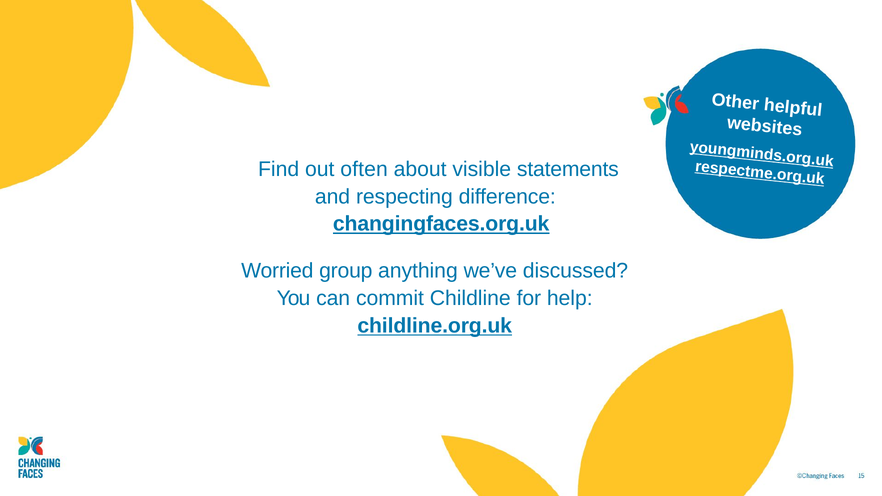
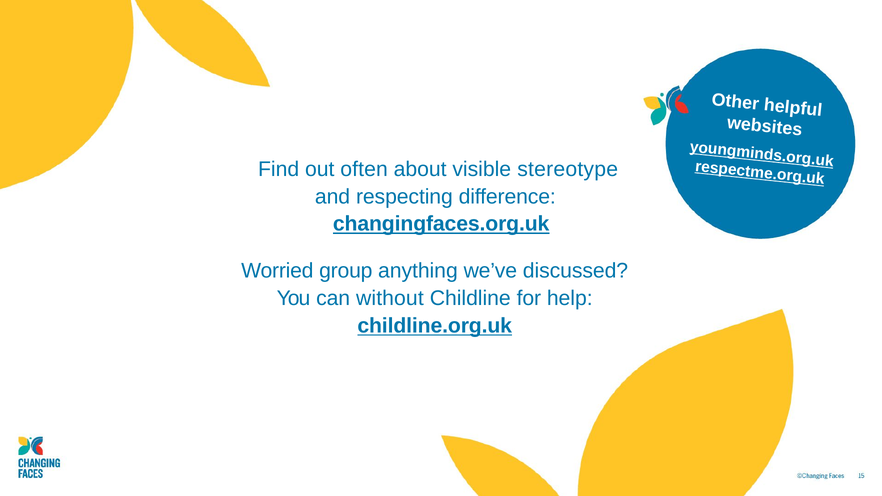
statements: statements -> stereotype
commit: commit -> without
